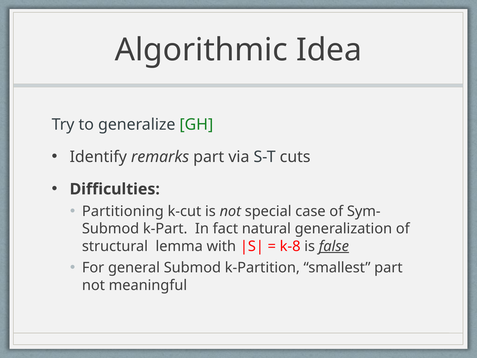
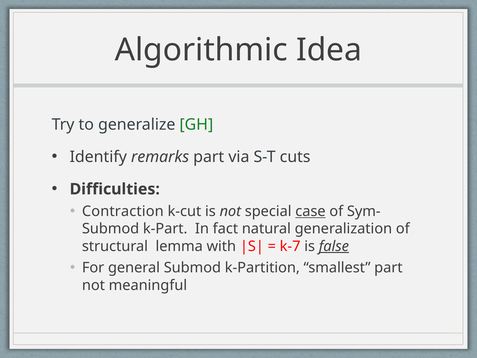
Partitioning: Partitioning -> Contraction
case underline: none -> present
k-8: k-8 -> k-7
